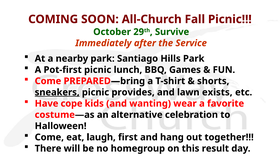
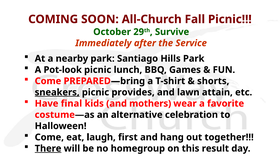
Pot-first: Pot-first -> Pot-look
exists: exists -> attain
cope: cope -> final
wanting: wanting -> mothers
There underline: none -> present
